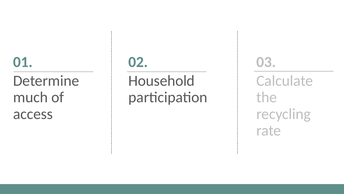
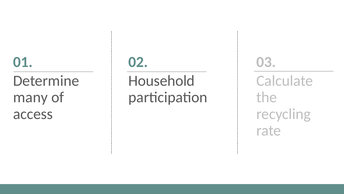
much: much -> many
